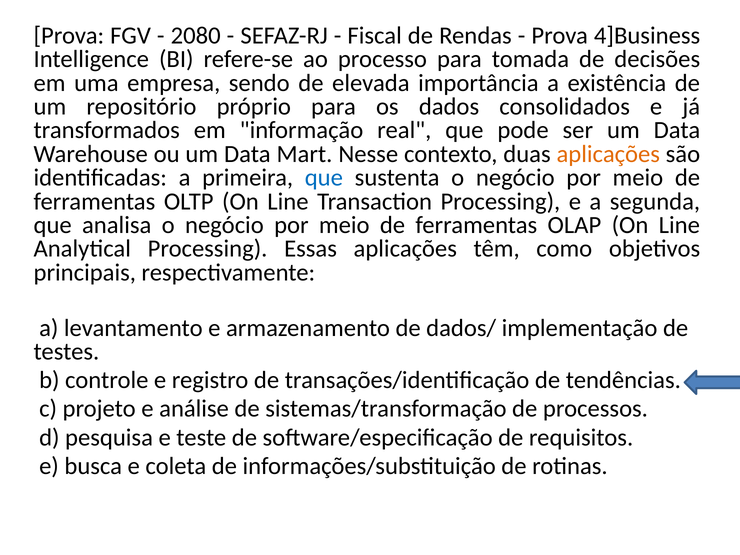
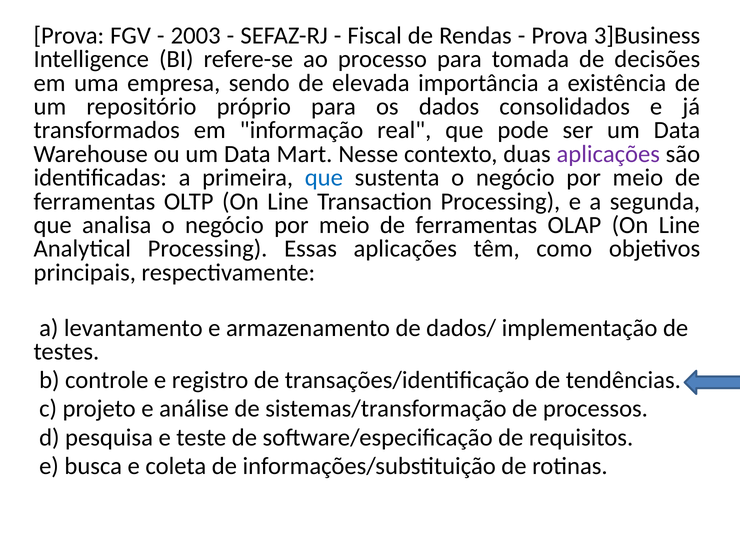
2080: 2080 -> 2003
4]Business: 4]Business -> 3]Business
aplicações at (608, 154) colour: orange -> purple
